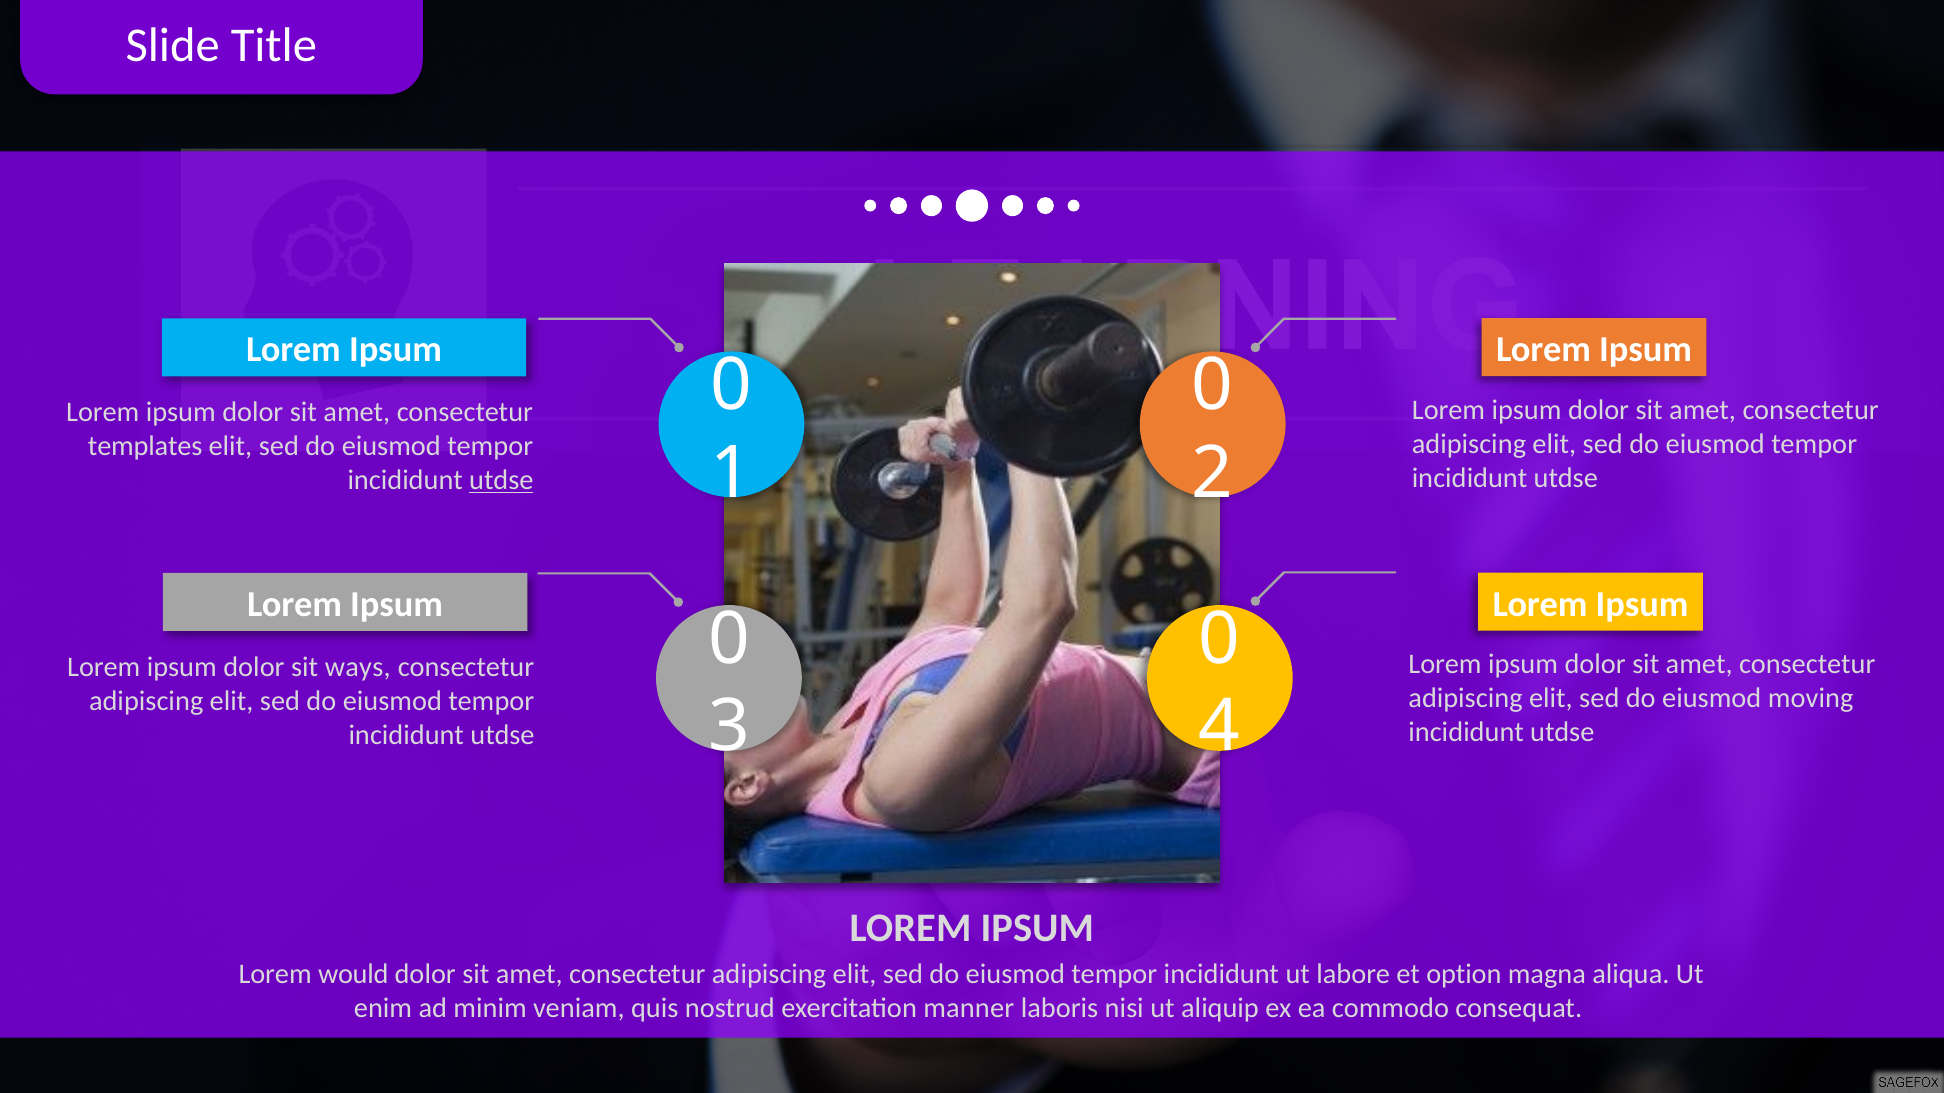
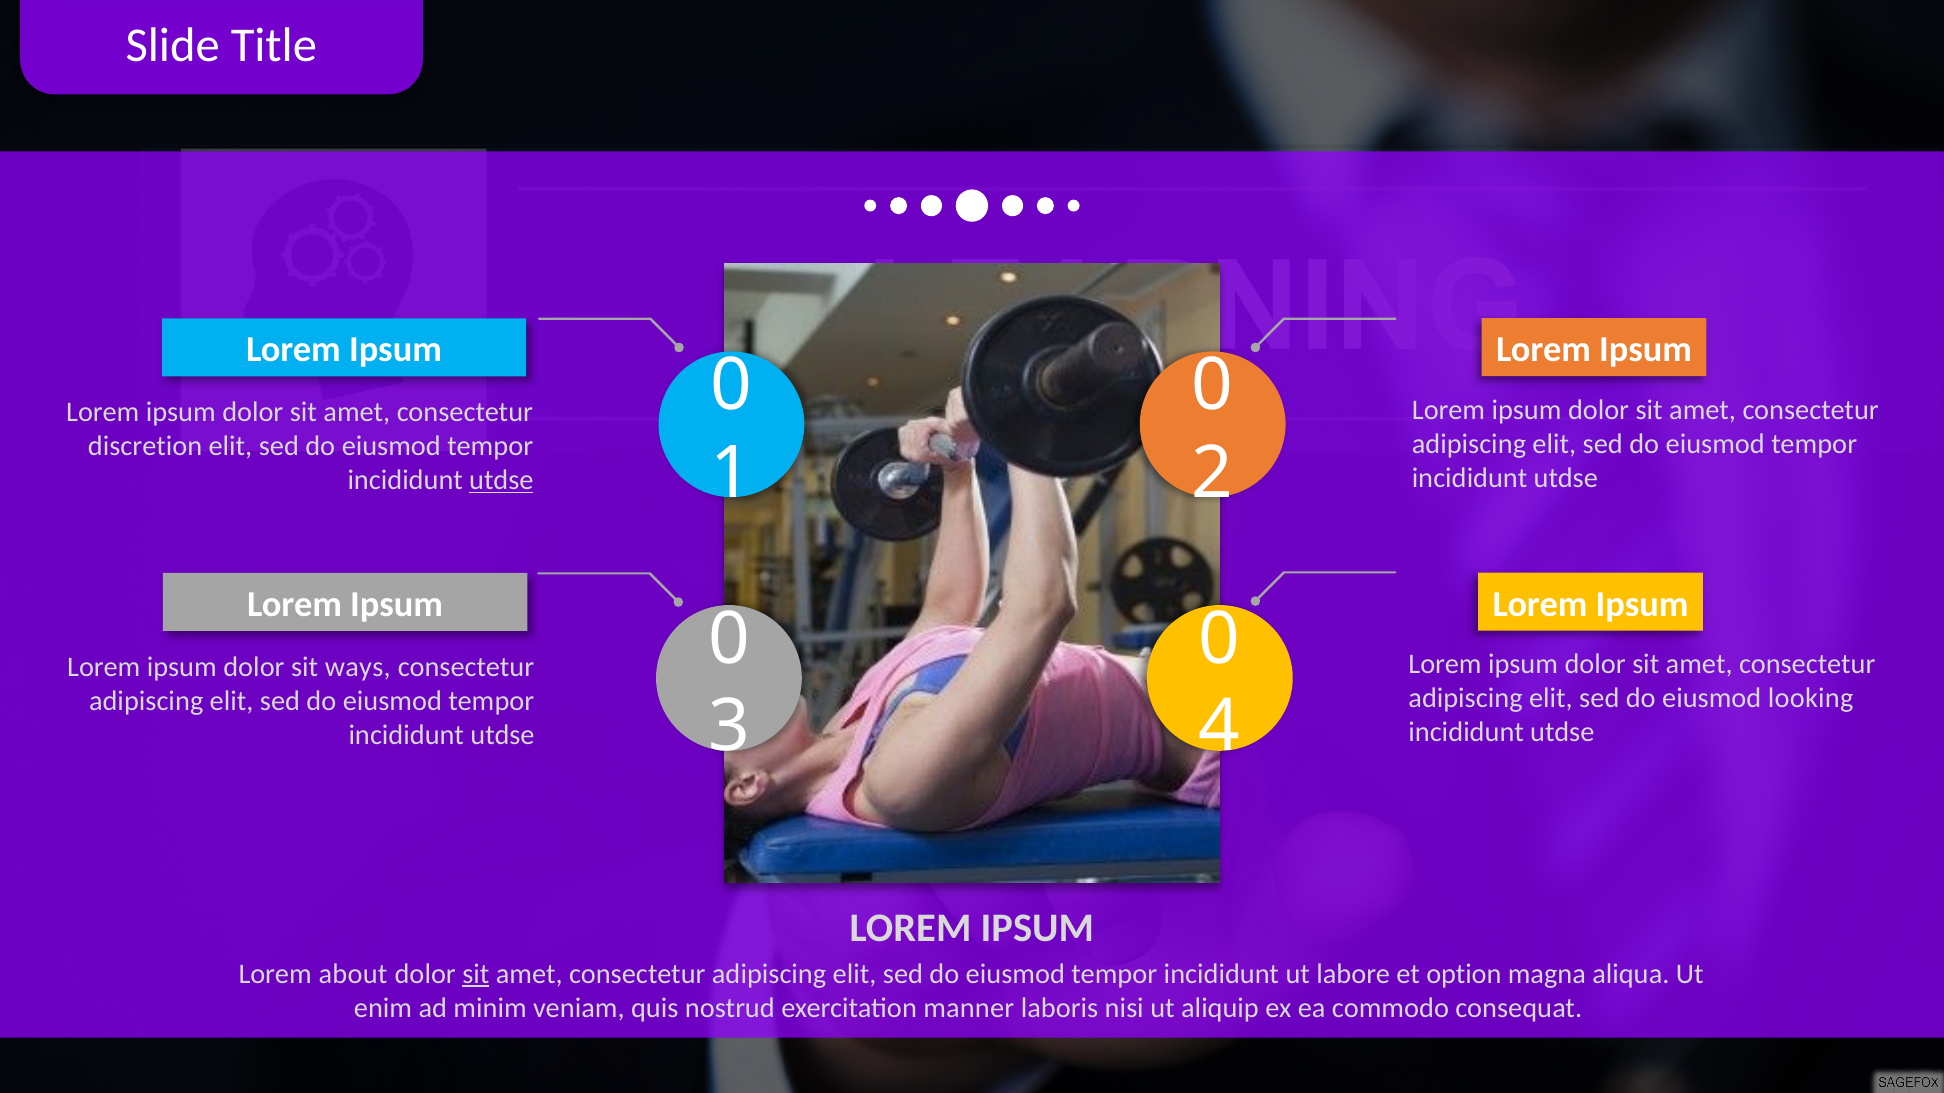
templates: templates -> discretion
moving: moving -> looking
would: would -> about
sit at (476, 974) underline: none -> present
